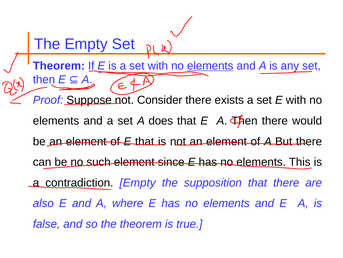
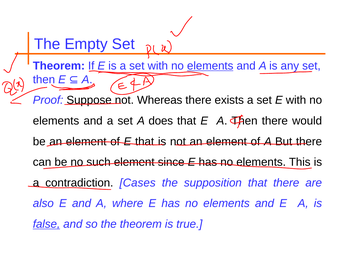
Consider: Consider -> Whereas
contradiction Empty: Empty -> Cases
false underline: none -> present
